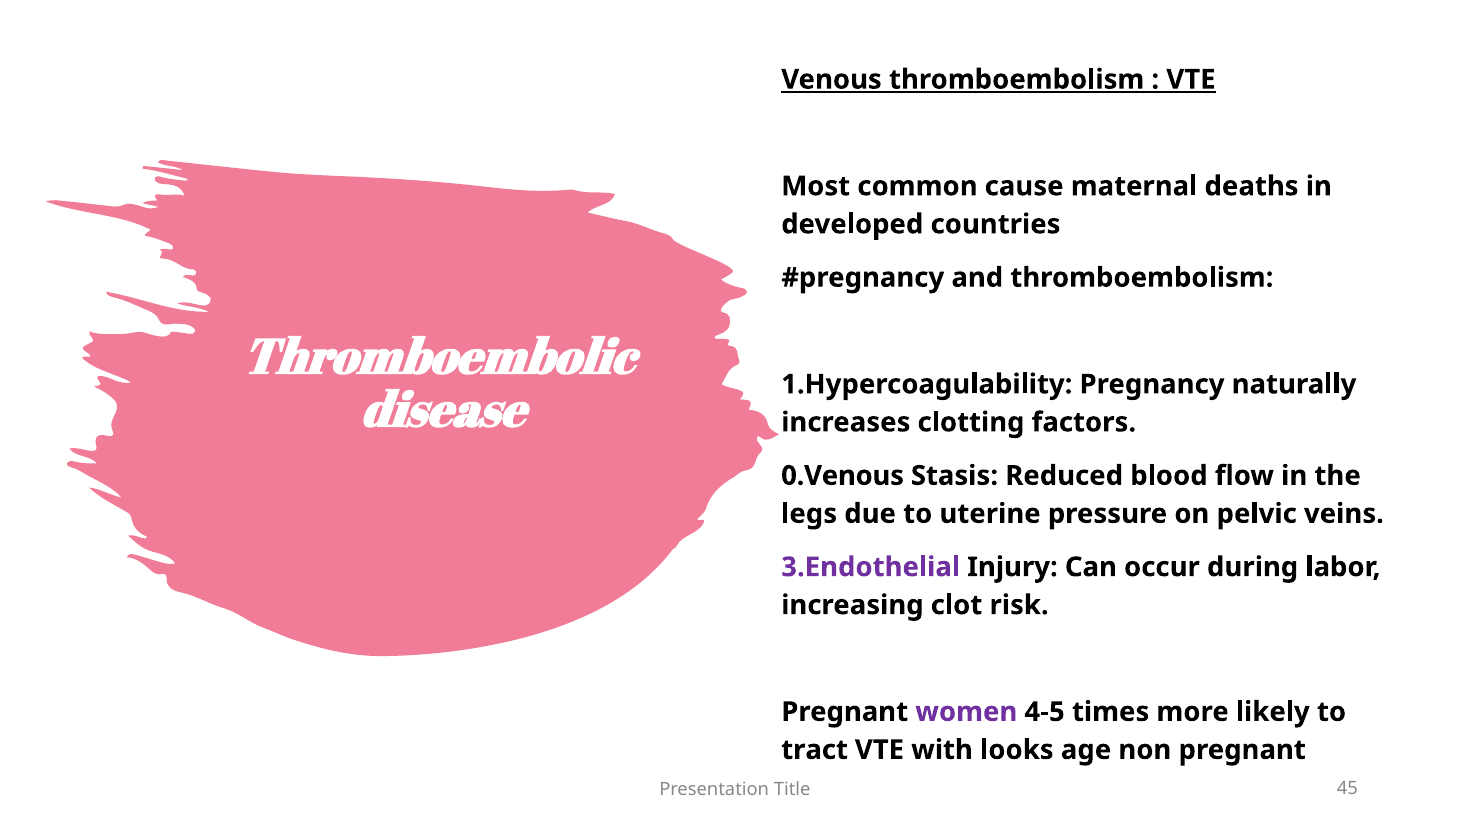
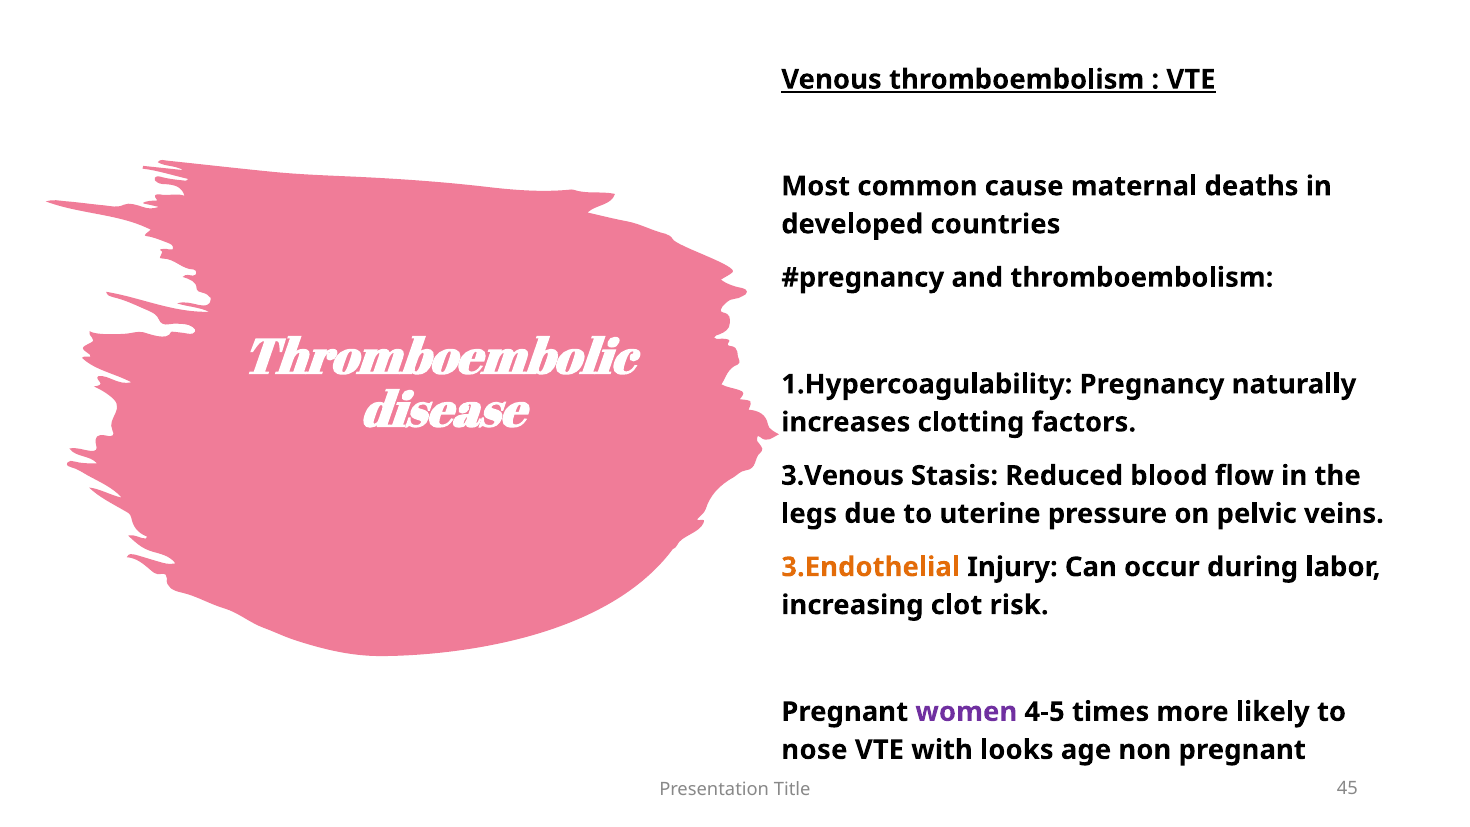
0.Venous: 0.Venous -> 3.Venous
3.Endothelial colour: purple -> orange
tract: tract -> nose
